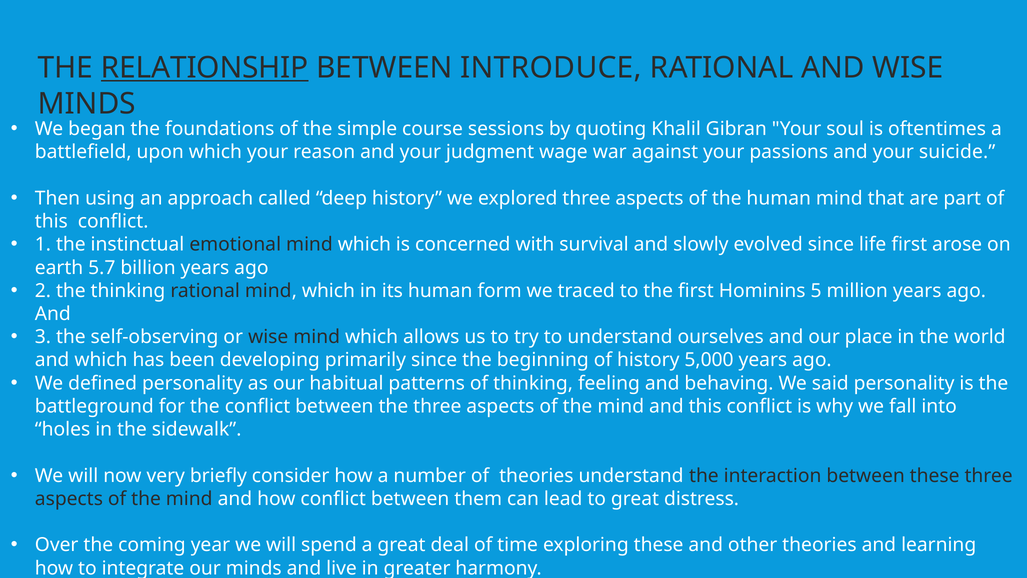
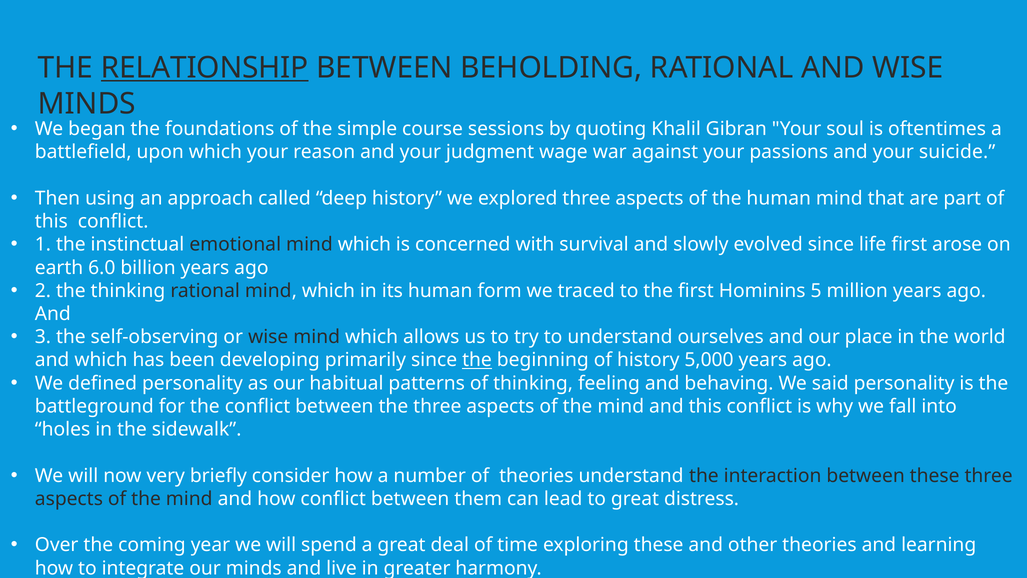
INTRODUCE: INTRODUCE -> BEHOLDING
5.7: 5.7 -> 6.0
the at (477, 360) underline: none -> present
